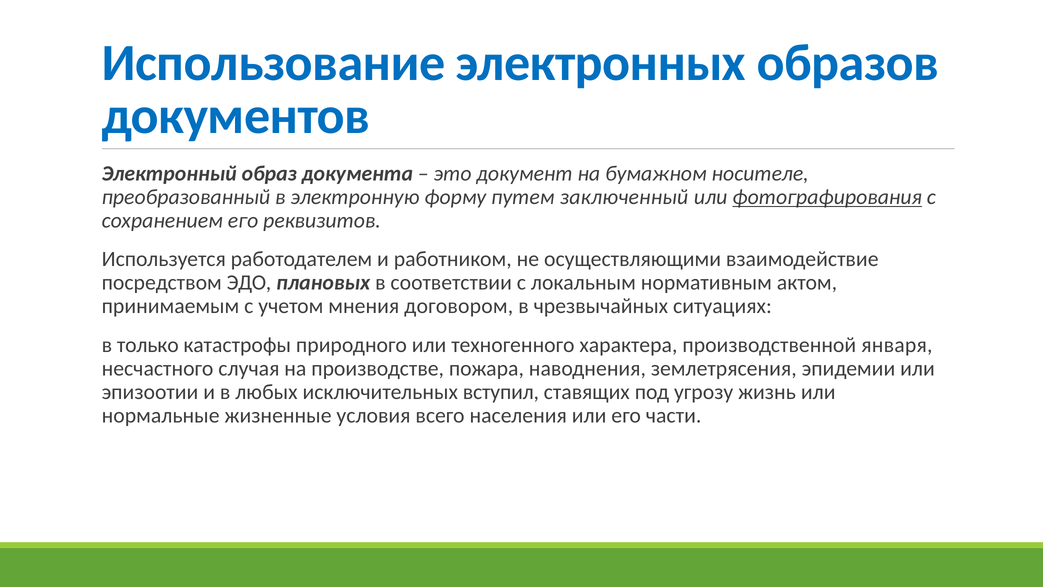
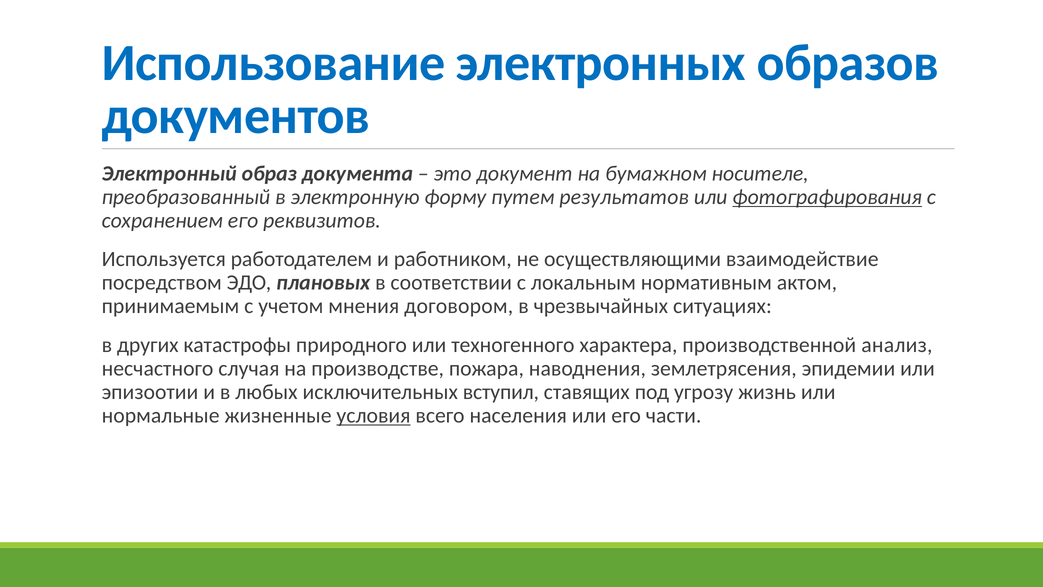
заключенный: заключенный -> результатов
только: только -> других
января: января -> анализ
условия underline: none -> present
